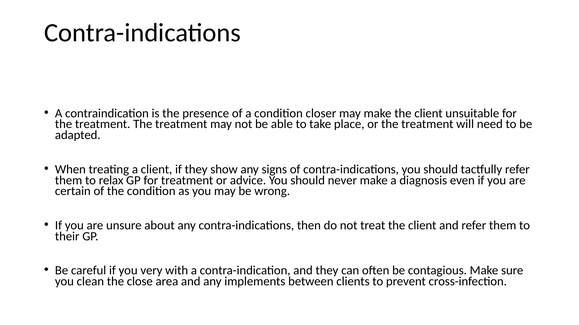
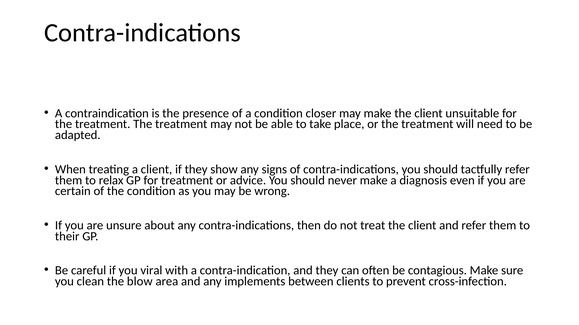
very: very -> viral
close: close -> blow
